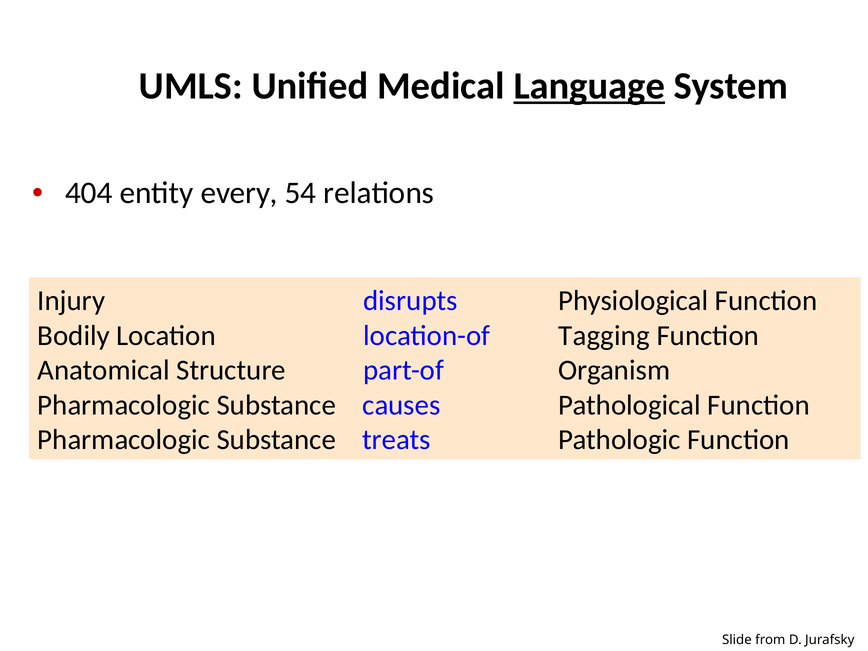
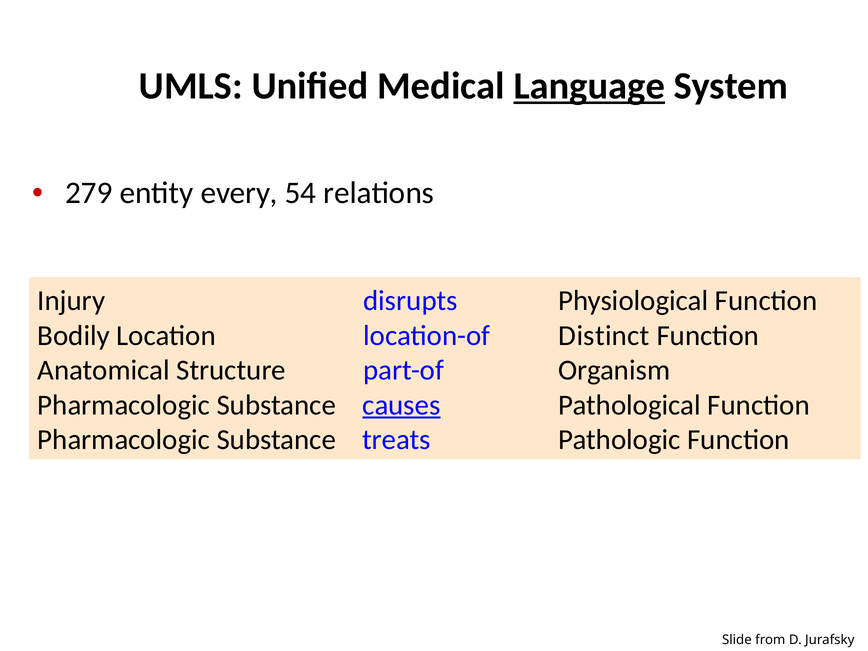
404: 404 -> 279
Tagging: Tagging -> Distinct
causes underline: none -> present
